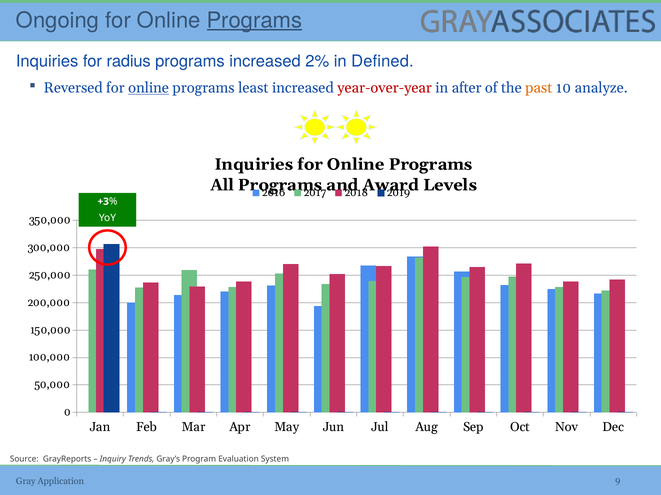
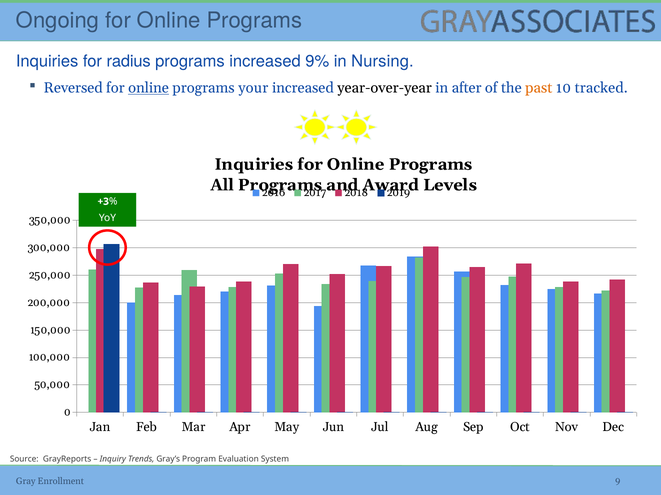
Programs at (254, 20) underline: present -> none
2%: 2% -> 9%
Defined: Defined -> Nursing
least: least -> your
year-over-year colour: red -> black
analyze: analyze -> tracked
Application: Application -> Enrollment
